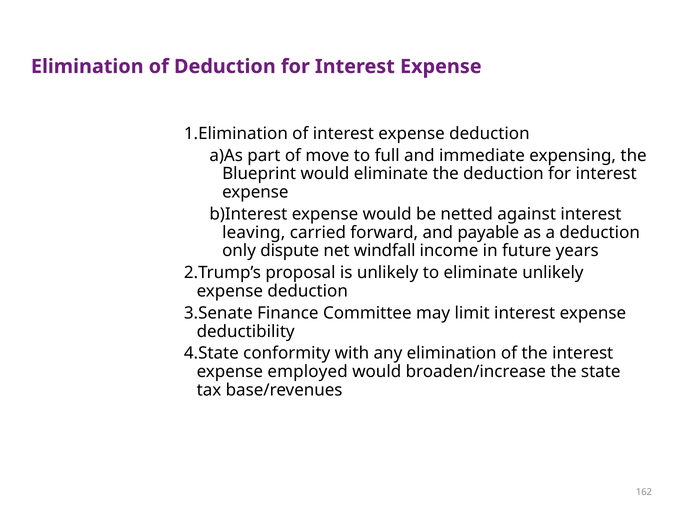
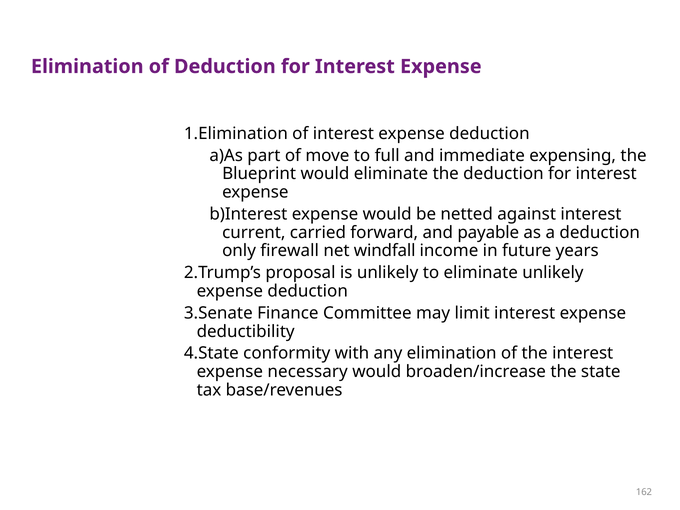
leaving: leaving -> current
dispute: dispute -> firewall
employed: employed -> necessary
